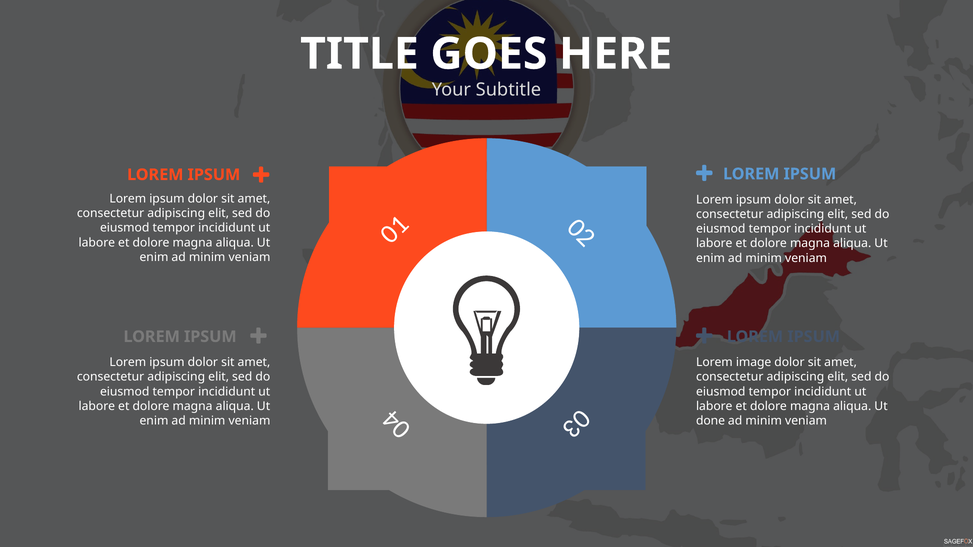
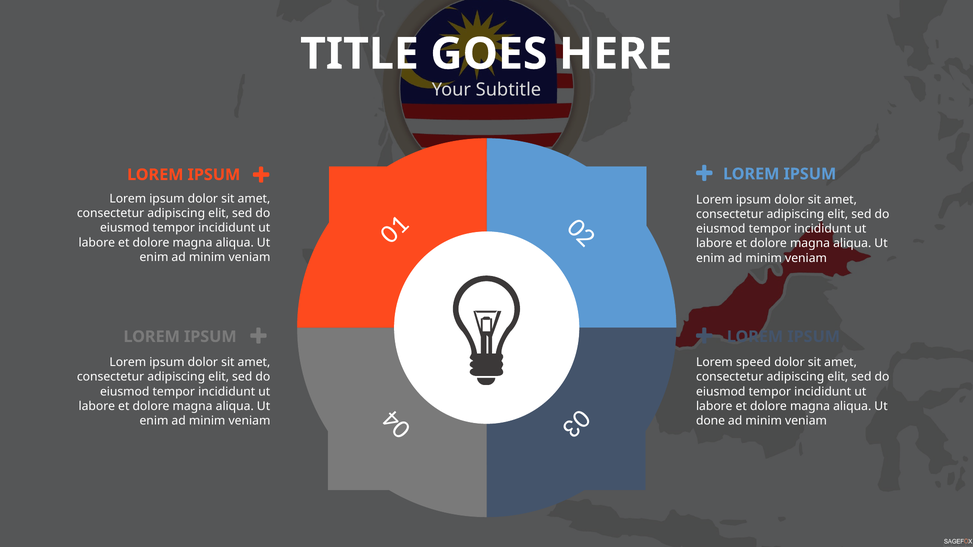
image: image -> speed
